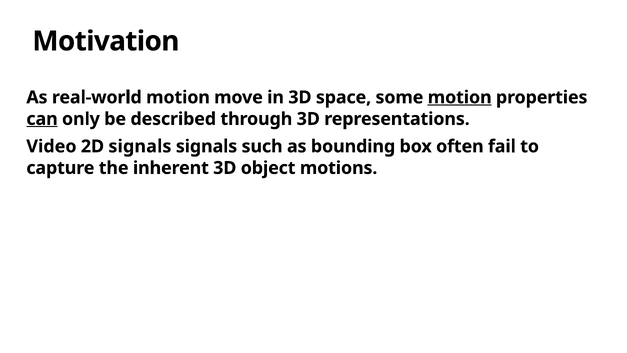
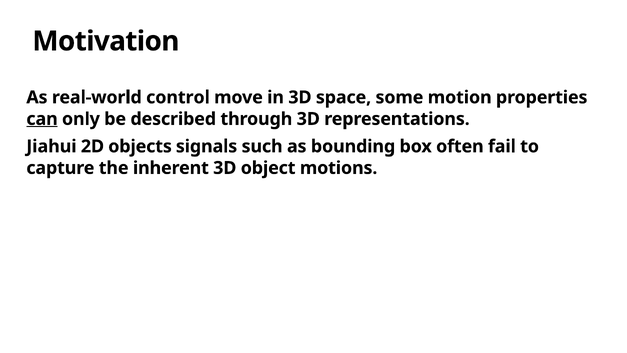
real-world motion: motion -> control
motion at (460, 97) underline: present -> none
Video: Video -> Jiahui
2D signals: signals -> objects
